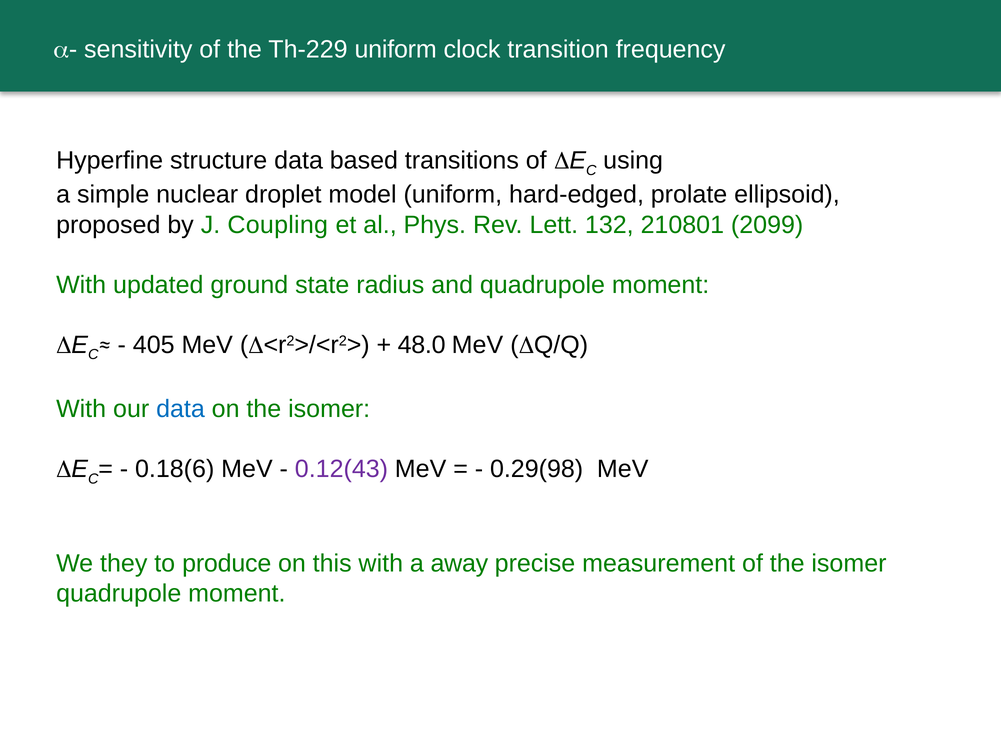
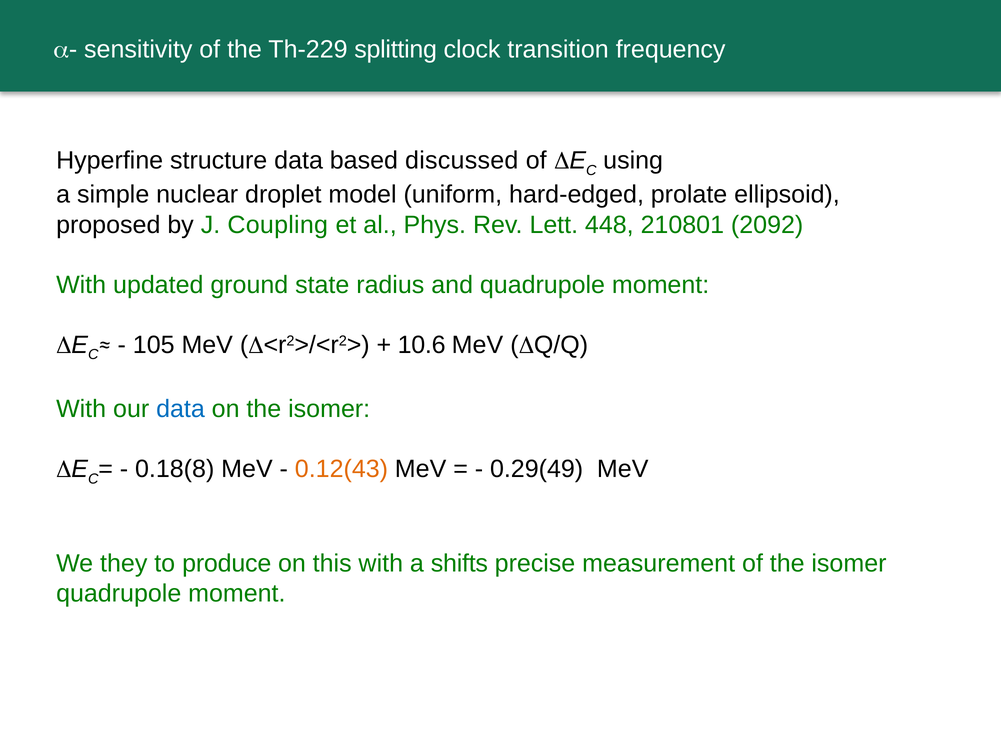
Th-229 uniform: uniform -> splitting
transitions: transitions -> discussed
132: 132 -> 448
2099: 2099 -> 2092
405: 405 -> 105
48.0: 48.0 -> 10.6
0.18(6: 0.18(6 -> 0.18(8
0.12(43 colour: purple -> orange
0.29(98: 0.29(98 -> 0.29(49
away: away -> shifts
